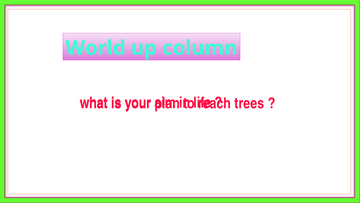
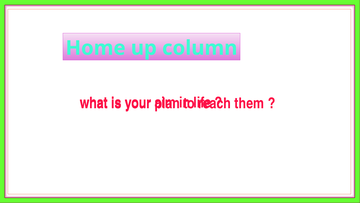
World: World -> Home
trees: trees -> them
